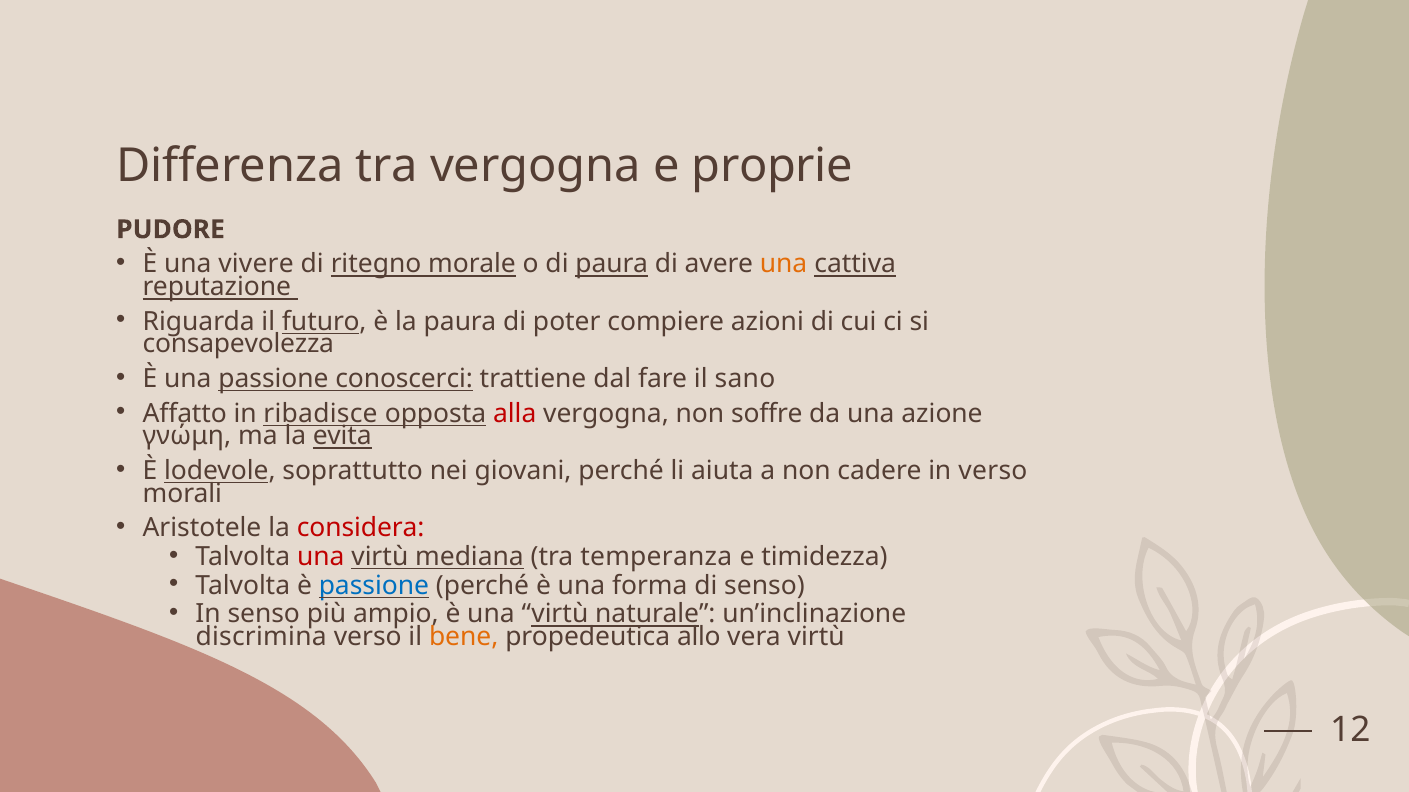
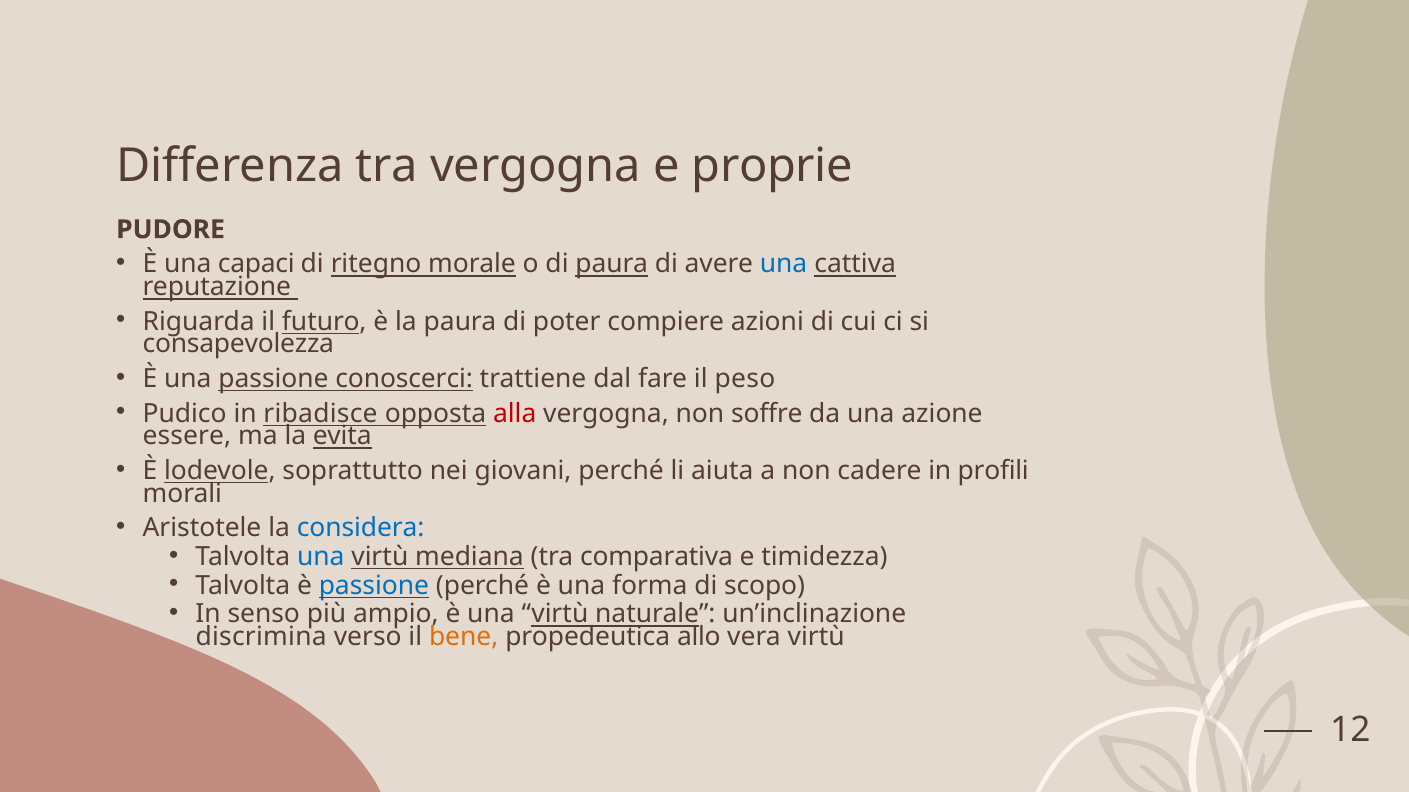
vivere: vivere -> capaci
una at (784, 264) colour: orange -> blue
sano: sano -> peso
Affatto: Affatto -> Pudico
γνώμη: γνώμη -> essere
in verso: verso -> profili
considera colour: red -> blue
una at (321, 557) colour: red -> blue
temperanza: temperanza -> comparativa
di senso: senso -> scopo
